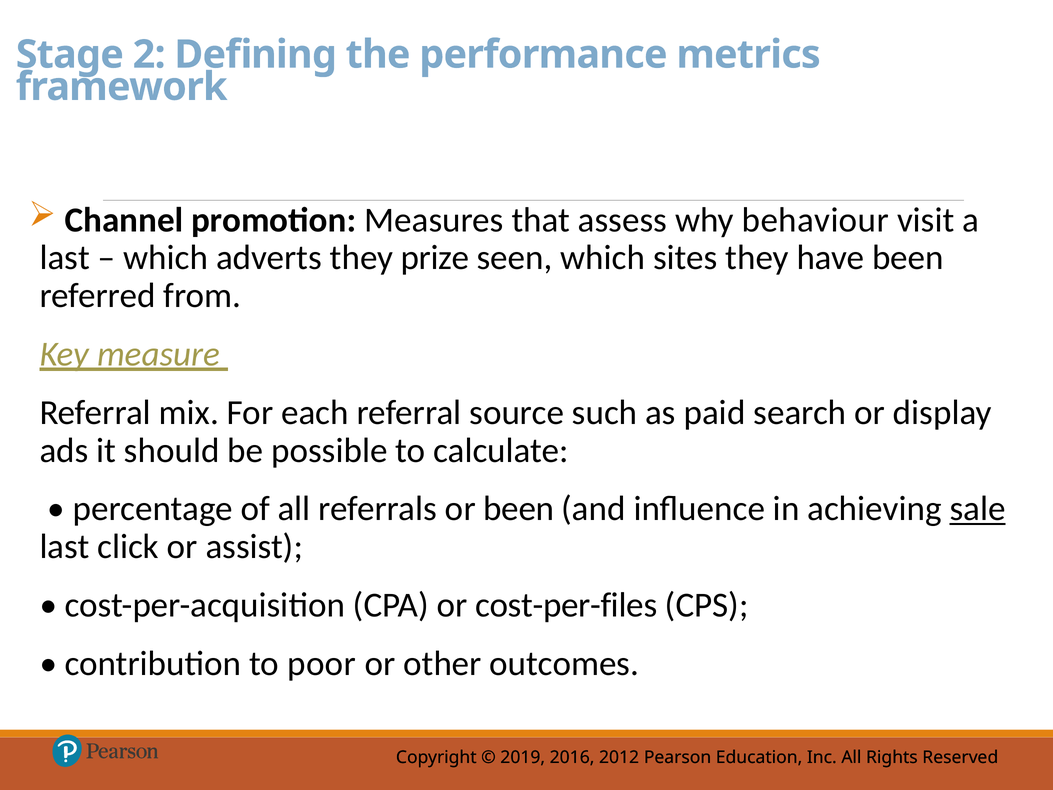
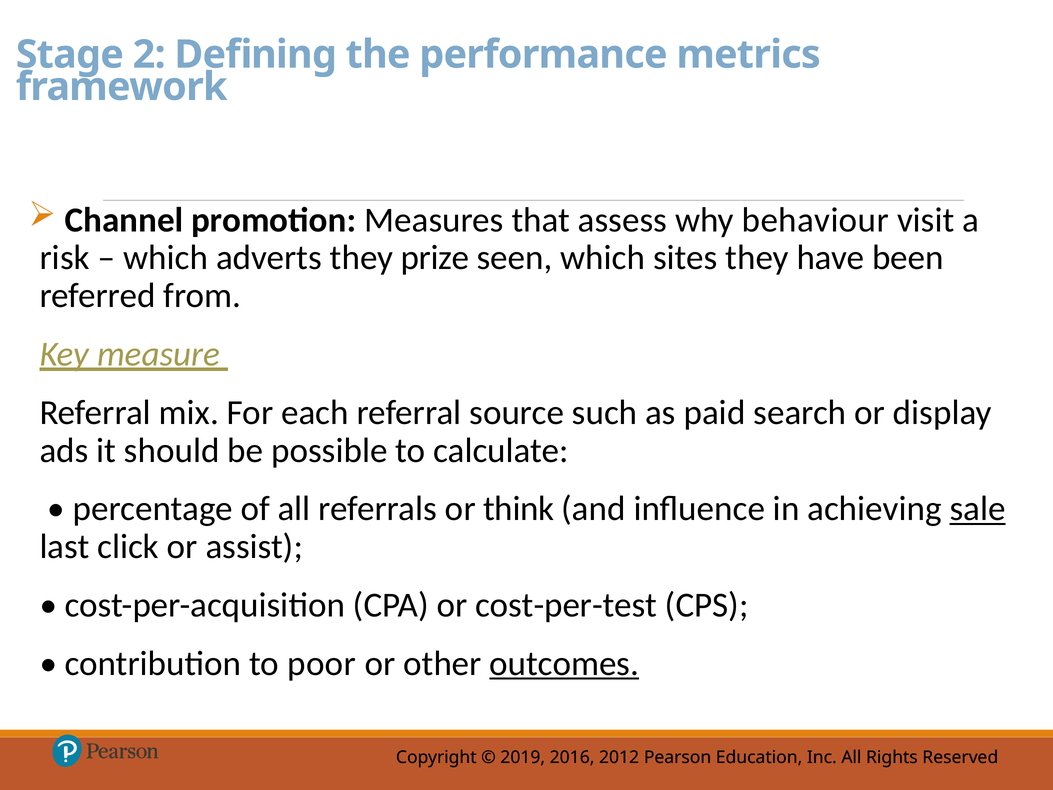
last at (65, 258): last -> risk
or been: been -> think
cost-per-files: cost-per-files -> cost-per-test
outcomes underline: none -> present
